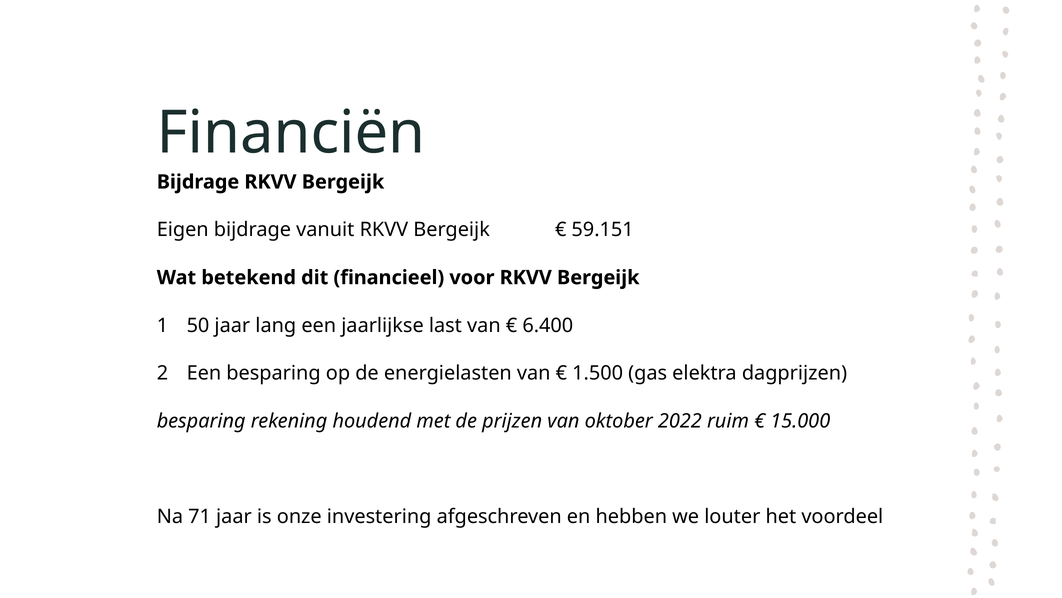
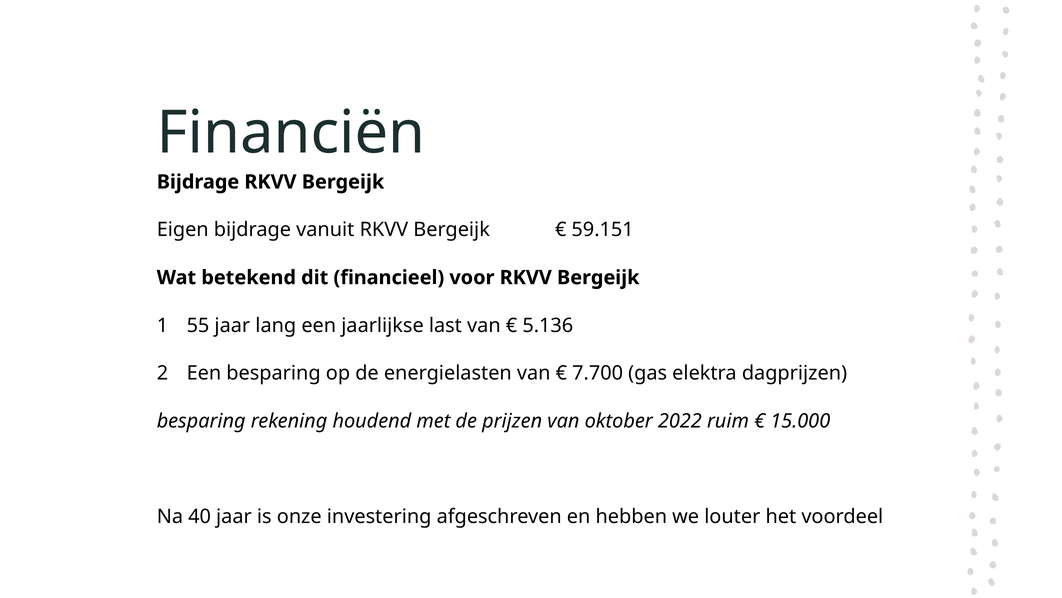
50: 50 -> 55
6.400: 6.400 -> 5.136
1.500: 1.500 -> 7.700
71: 71 -> 40
